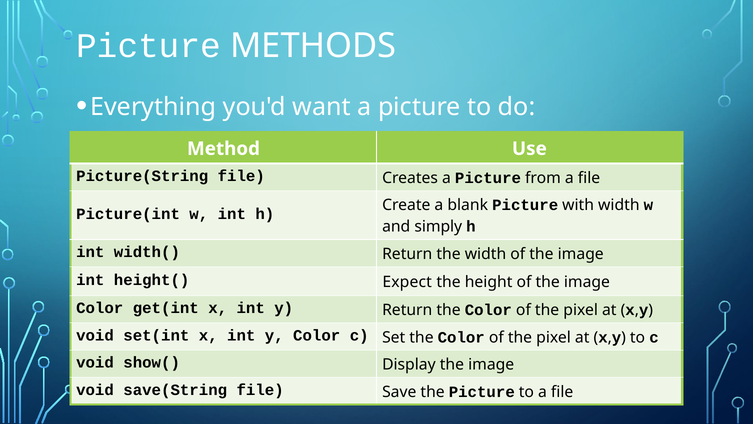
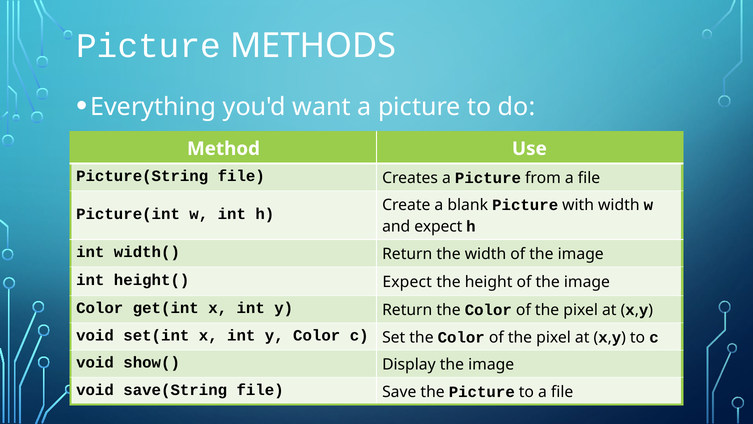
and simply: simply -> expect
